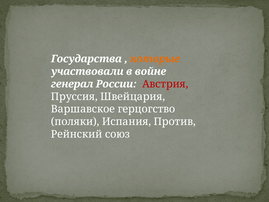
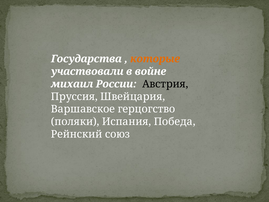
генерал: генерал -> михаил
Австрия colour: red -> black
Против: Против -> Победа
